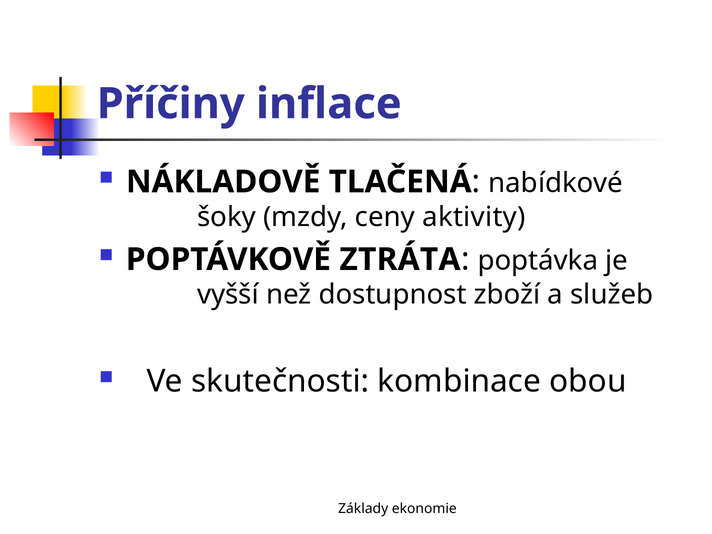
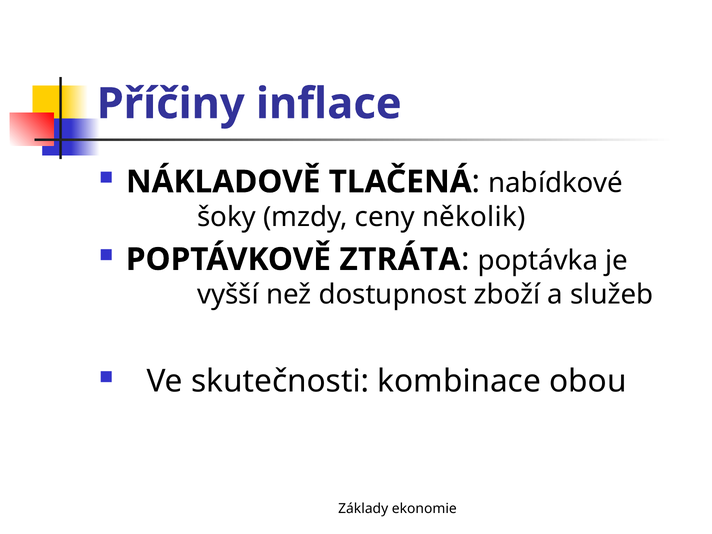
aktivity: aktivity -> několik
